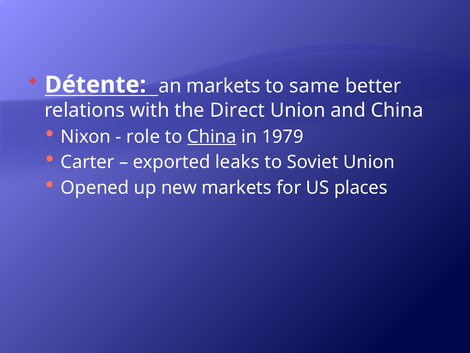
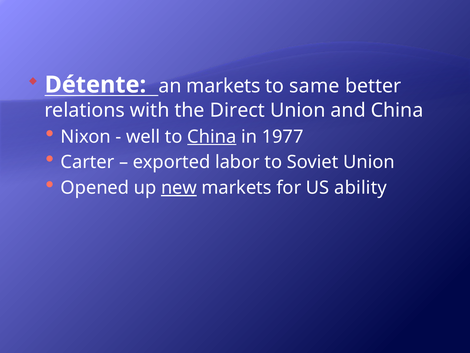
role: role -> well
1979: 1979 -> 1977
leaks: leaks -> labor
new underline: none -> present
places: places -> ability
